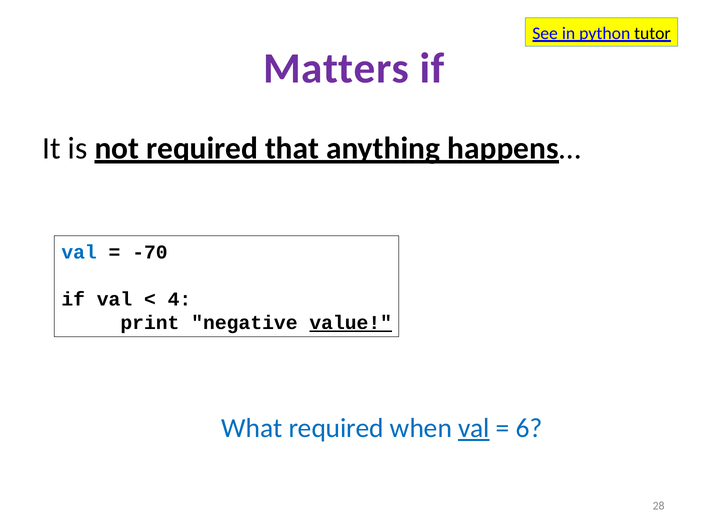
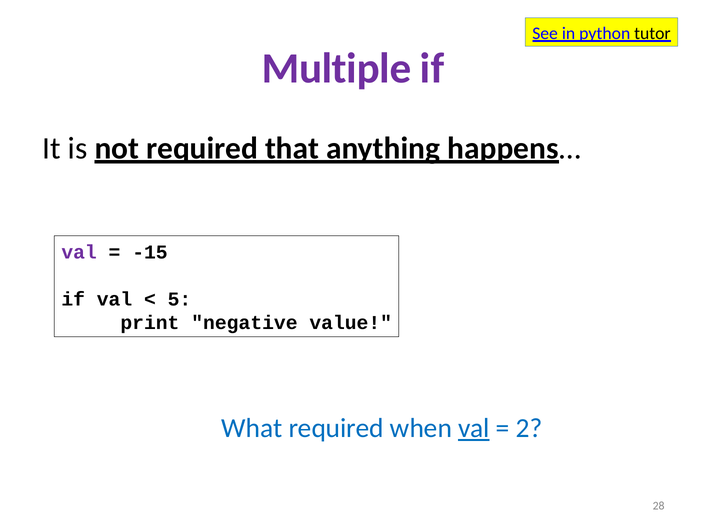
Matters: Matters -> Multiple
val at (79, 252) colour: blue -> purple
-70: -70 -> -15
4: 4 -> 5
value underline: present -> none
6: 6 -> 2
